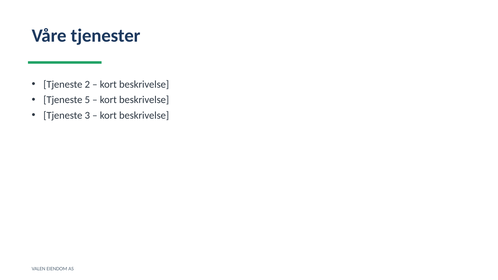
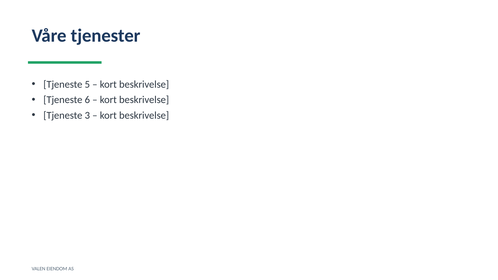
2: 2 -> 5
5: 5 -> 6
